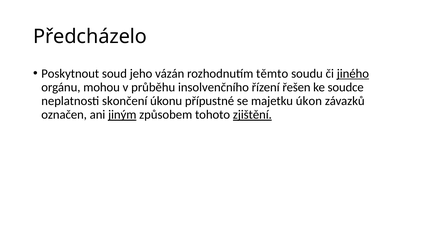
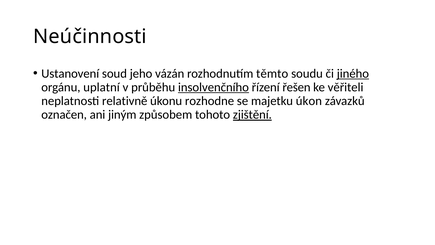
Předcházelo: Předcházelo -> Neúčinnosti
Poskytnout: Poskytnout -> Ustanovení
mohou: mohou -> uplatní
insolvenčního underline: none -> present
soudce: soudce -> věřiteli
skončení: skončení -> relativně
přípustné: přípustné -> rozhodne
jiným underline: present -> none
